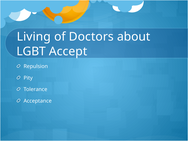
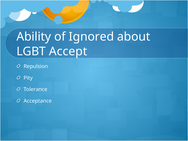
Living: Living -> Ability
Doctors: Doctors -> Ignored
